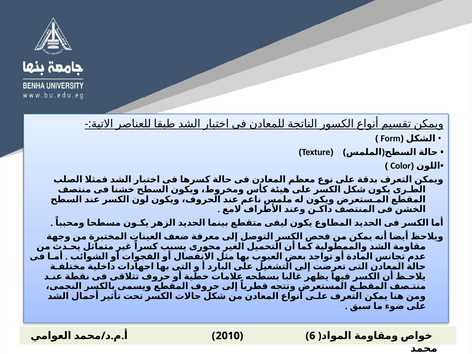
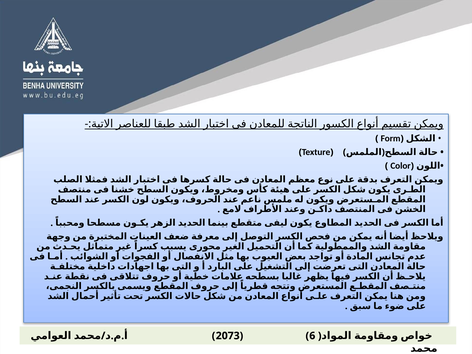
2010: 2010 -> 2073
